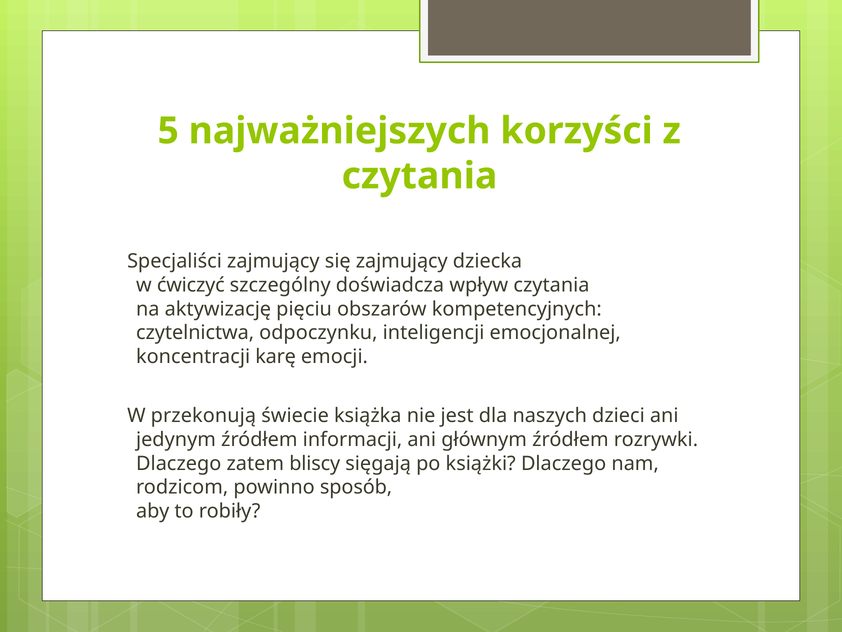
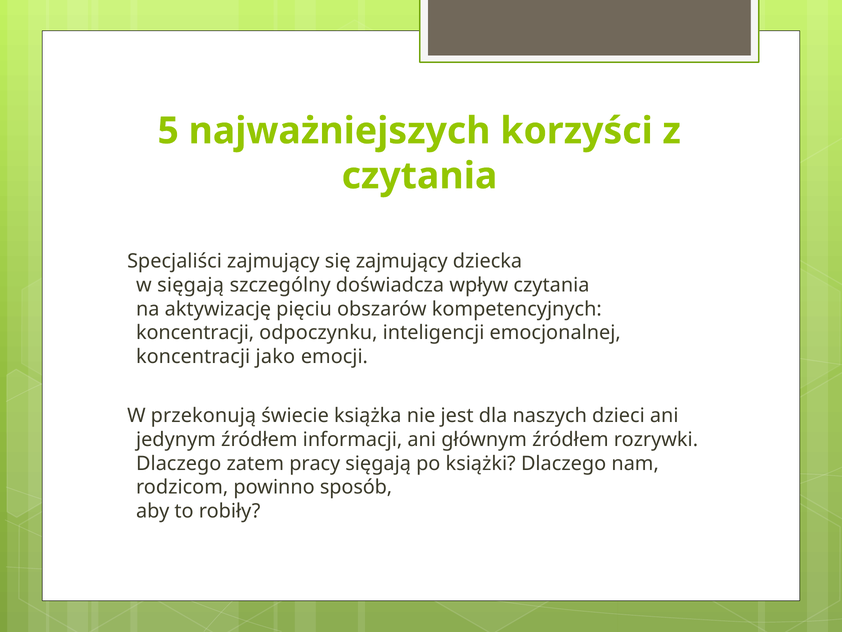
w ćwiczyć: ćwiczyć -> sięgają
czytelnictwa at (195, 333): czytelnictwa -> koncentracji
karę: karę -> jako
bliscy: bliscy -> pracy
